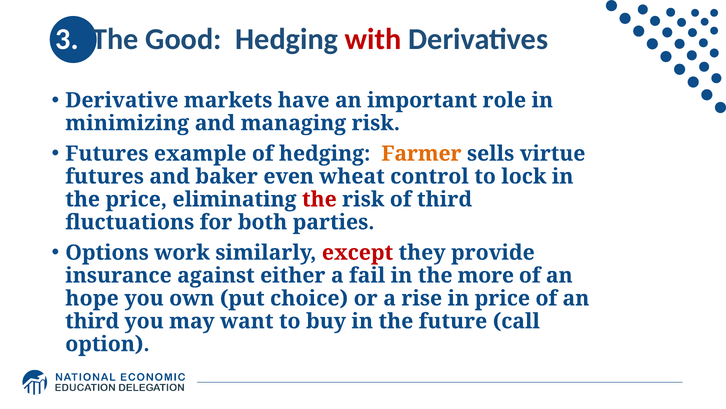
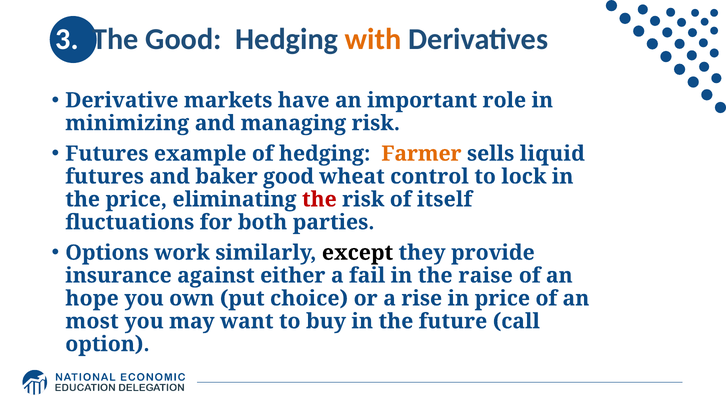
with colour: red -> orange
virtue: virtue -> liquid
baker even: even -> good
of third: third -> itself
except colour: red -> black
more: more -> raise
third at (92, 321): third -> most
